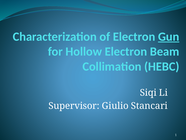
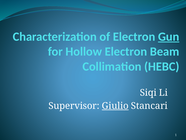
Giulio underline: none -> present
